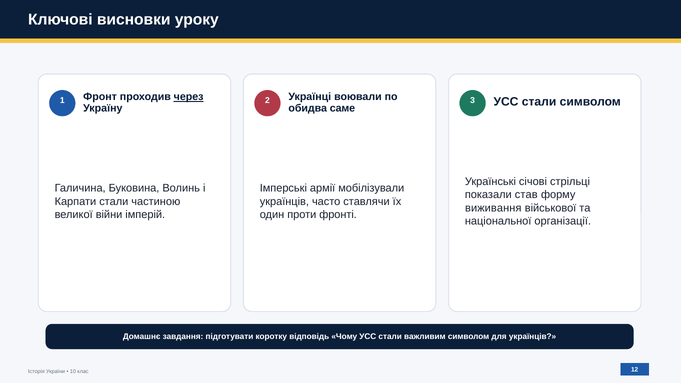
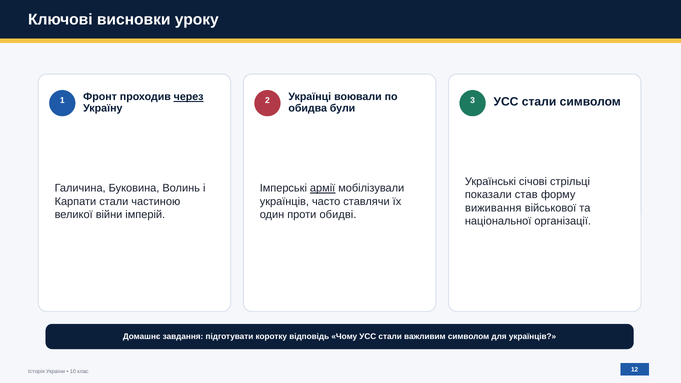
саме: саме -> були
армії underline: none -> present
фронті: фронті -> обидві
